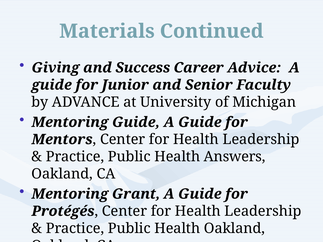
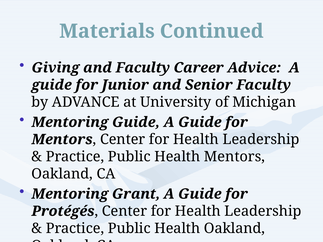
and Success: Success -> Faculty
Health Answers: Answers -> Mentors
